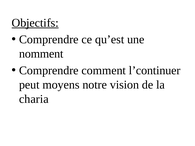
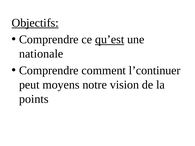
qu’est underline: none -> present
nomment: nomment -> nationale
charia: charia -> points
